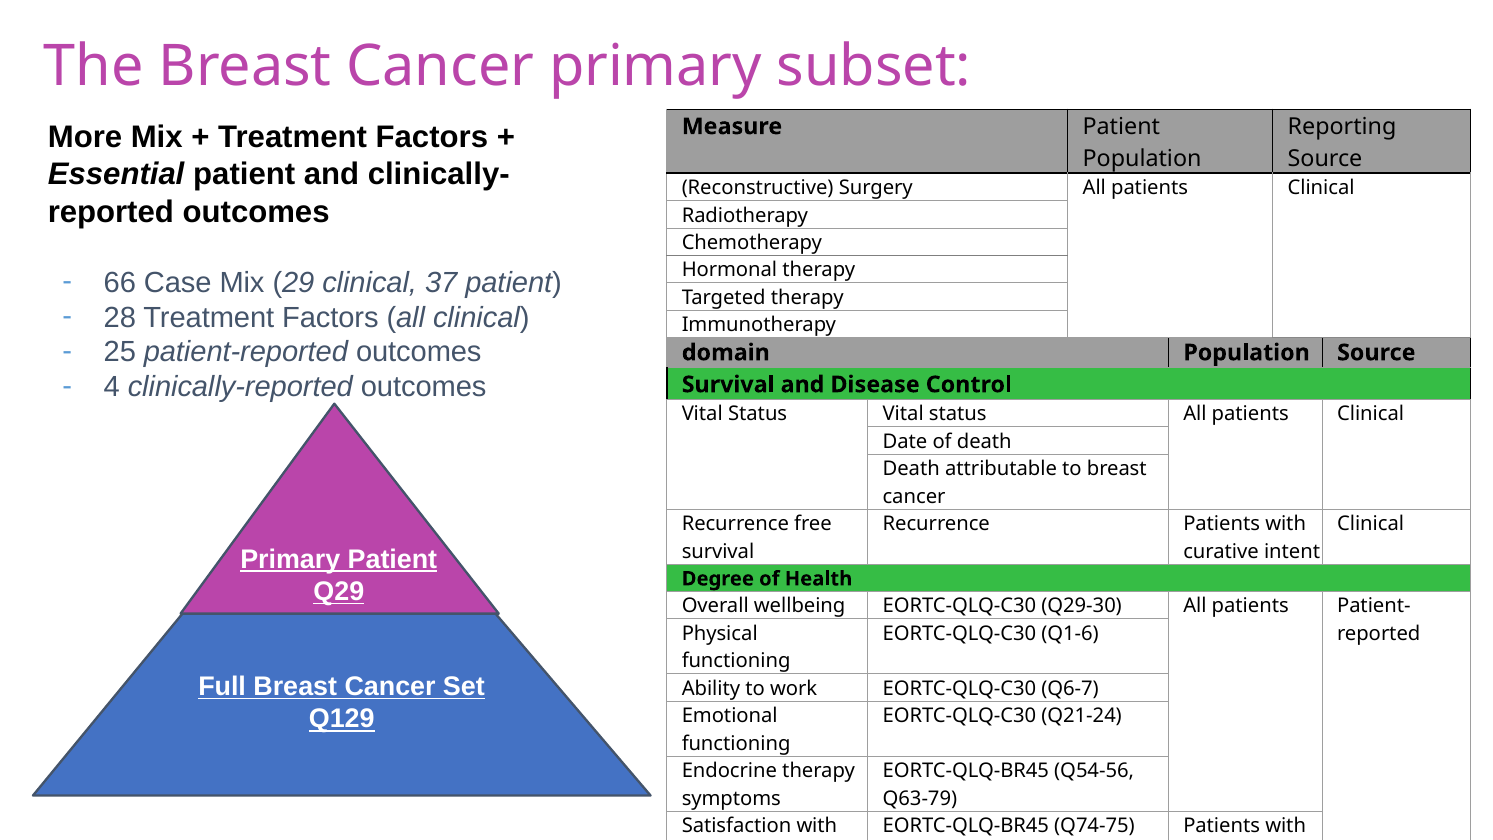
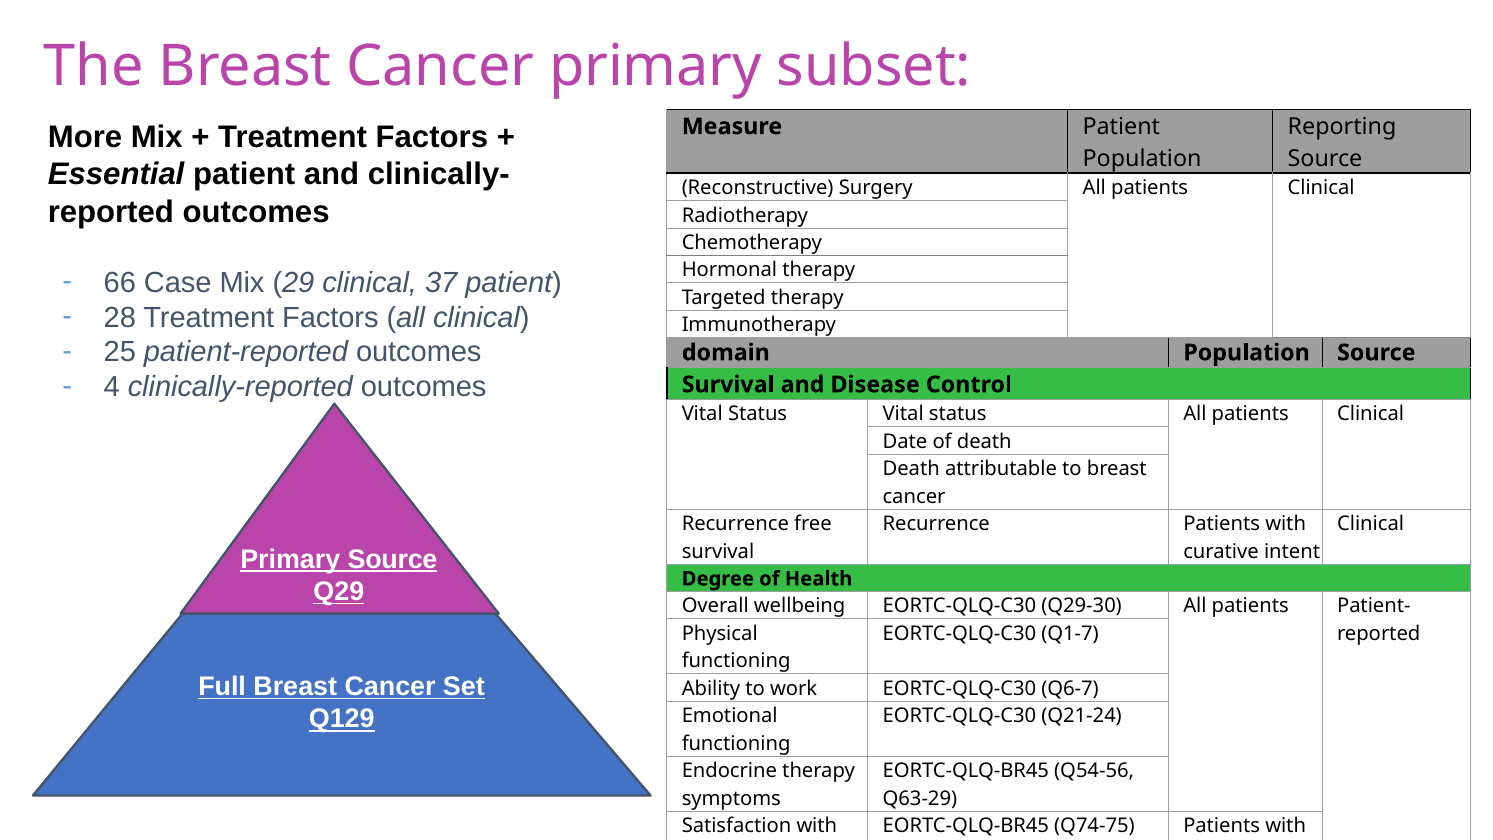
Primary Patient: Patient -> Source
Q1-6: Q1-6 -> Q1-7
Q63-79: Q63-79 -> Q63-29
